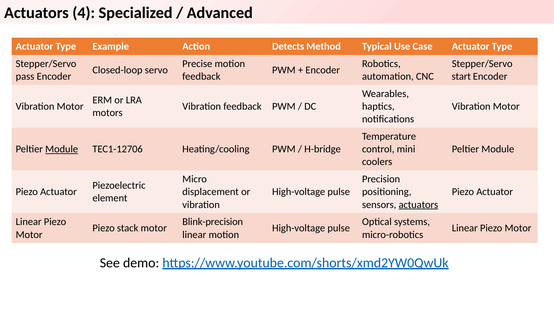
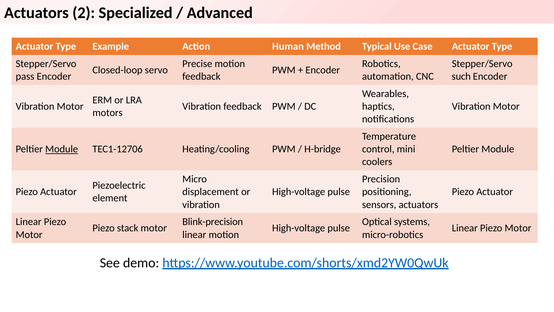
4: 4 -> 2
Detects: Detects -> Human
start: start -> such
actuators at (418, 204) underline: present -> none
